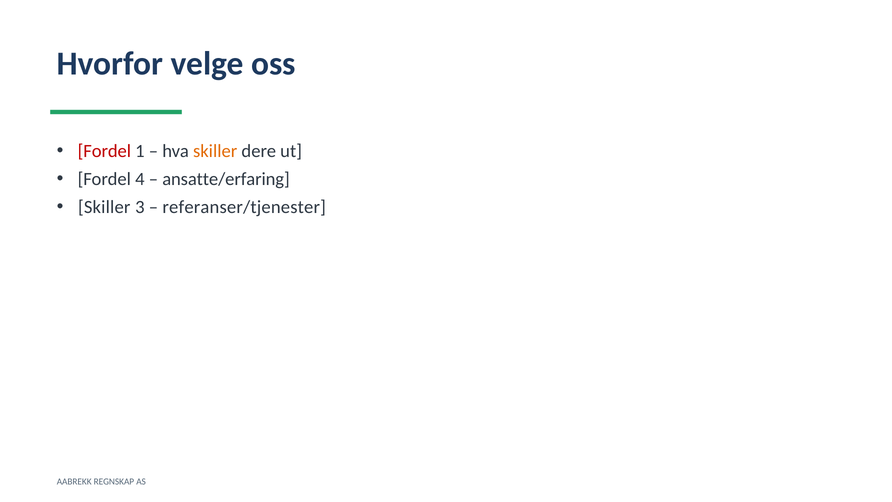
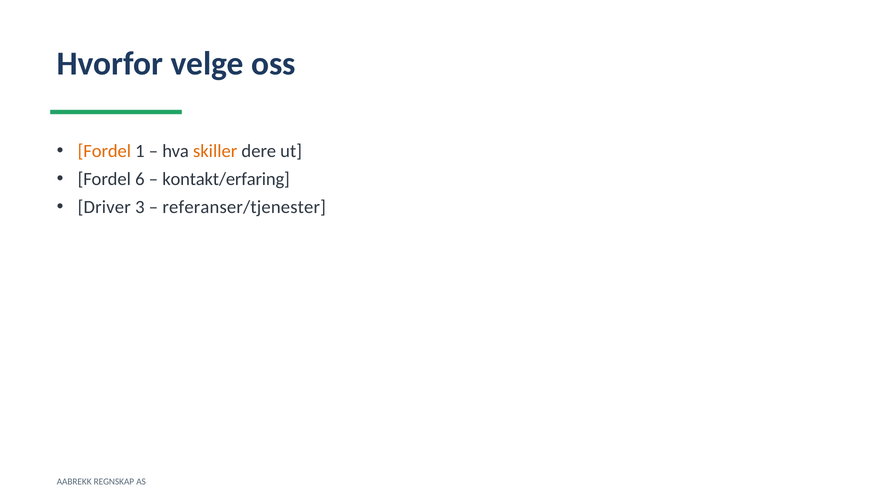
Fordel at (104, 151) colour: red -> orange
4: 4 -> 6
ansatte/erfaring: ansatte/erfaring -> kontakt/erfaring
Skiller at (104, 207): Skiller -> Driver
